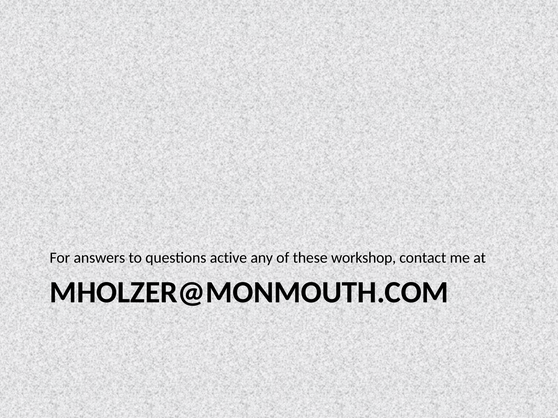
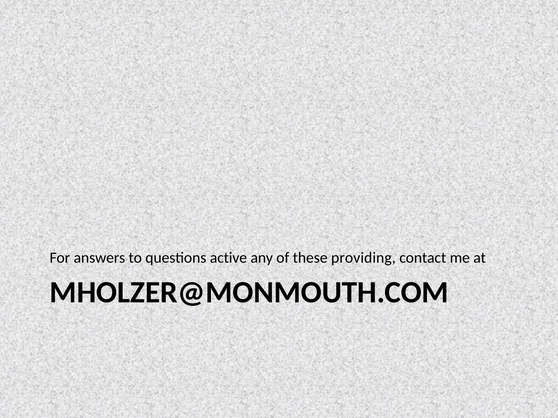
workshop: workshop -> providing
